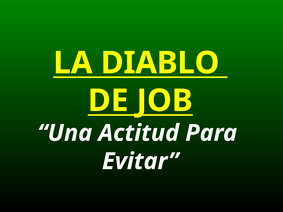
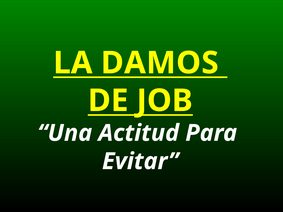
DIABLO: DIABLO -> DAMOS
